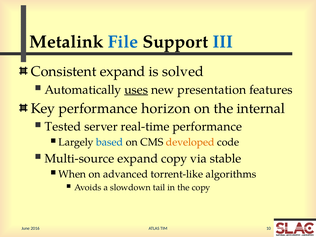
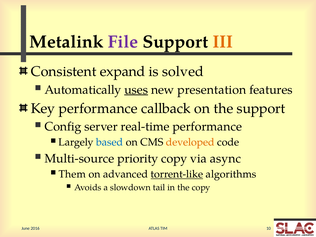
File colour: blue -> purple
III colour: blue -> orange
horizon: horizon -> callback
the internal: internal -> support
Tested: Tested -> Config
Multi-source expand: expand -> priority
stable: stable -> async
When: When -> Them
torrent-like underline: none -> present
